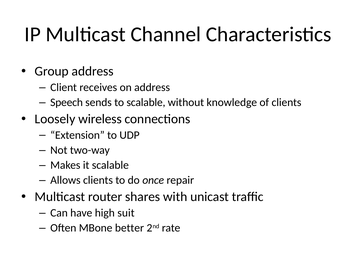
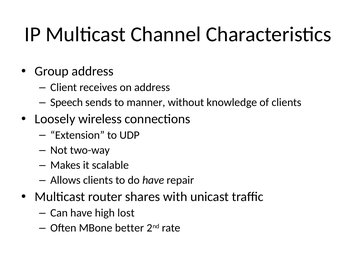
to scalable: scalable -> manner
do once: once -> have
suit: suit -> lost
